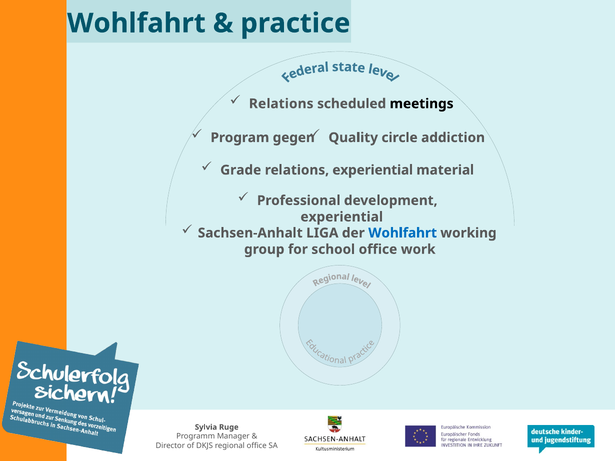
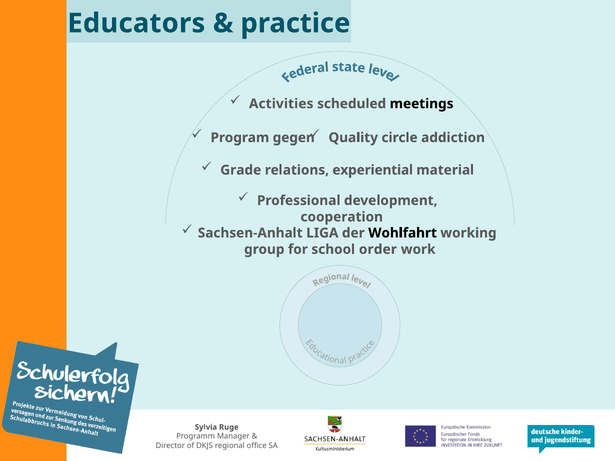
Wohlfahrt at (136, 23): Wohlfahrt -> Educators
Relations at (281, 104): Relations -> Activities
experiential at (342, 217): experiential -> cooperation
Wohlfahrt at (403, 233) colour: blue -> black
school office: office -> order
